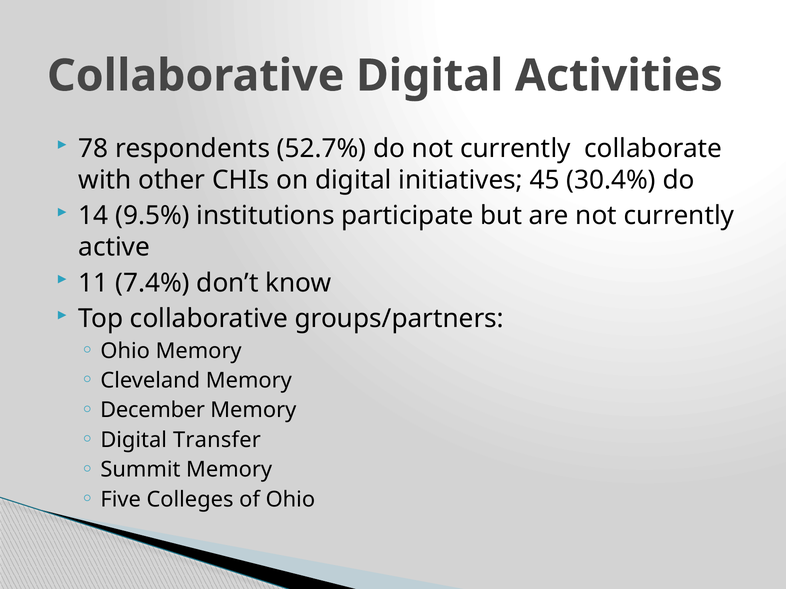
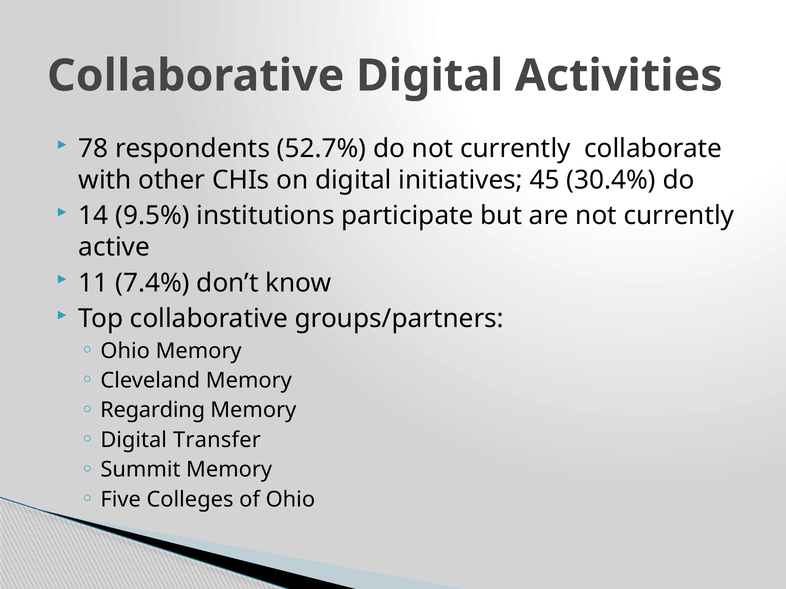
December: December -> Regarding
